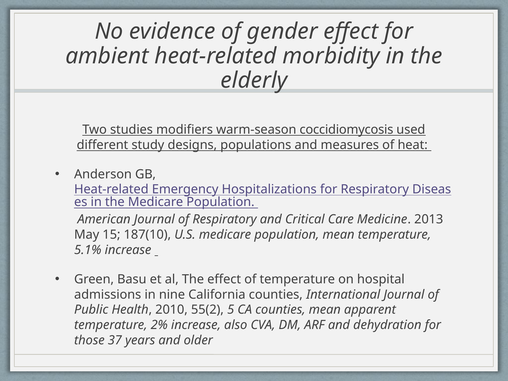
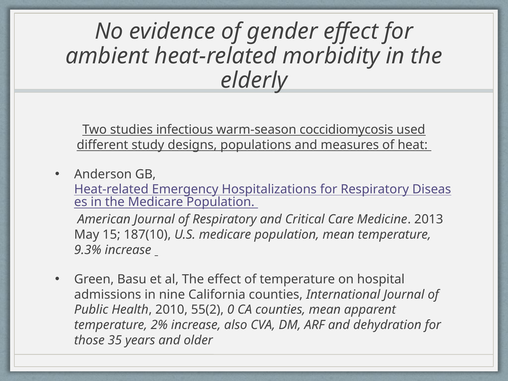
modifiers: modifiers -> infectious
5.1%: 5.1% -> 9.3%
5: 5 -> 0
37: 37 -> 35
